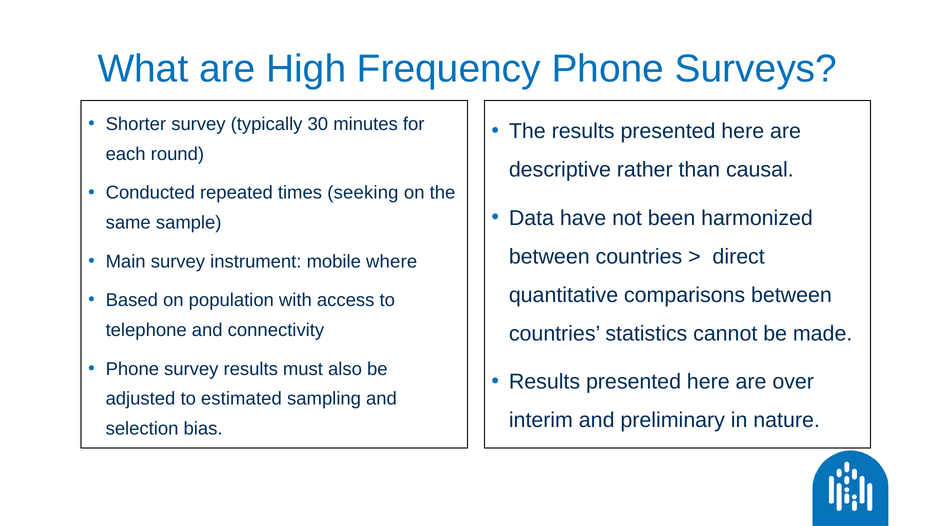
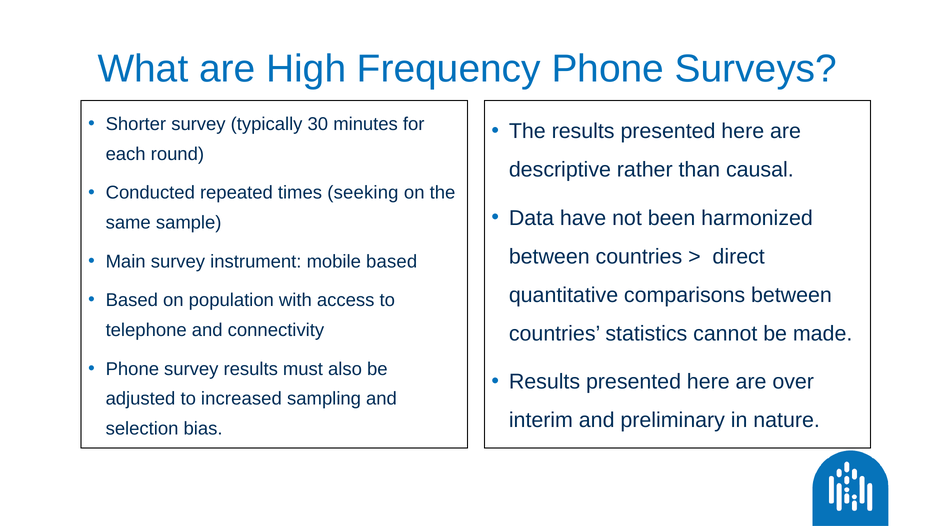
mobile where: where -> based
estimated: estimated -> increased
